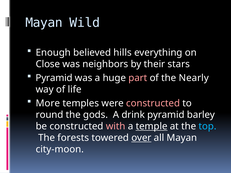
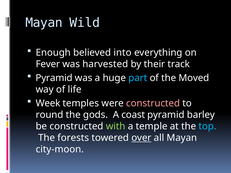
hills: hills -> into
Close: Close -> Fever
neighbors: neighbors -> harvested
stars: stars -> track
part colour: pink -> light blue
Nearly: Nearly -> Moved
More: More -> Week
drink: drink -> coast
with colour: pink -> light green
temple underline: present -> none
